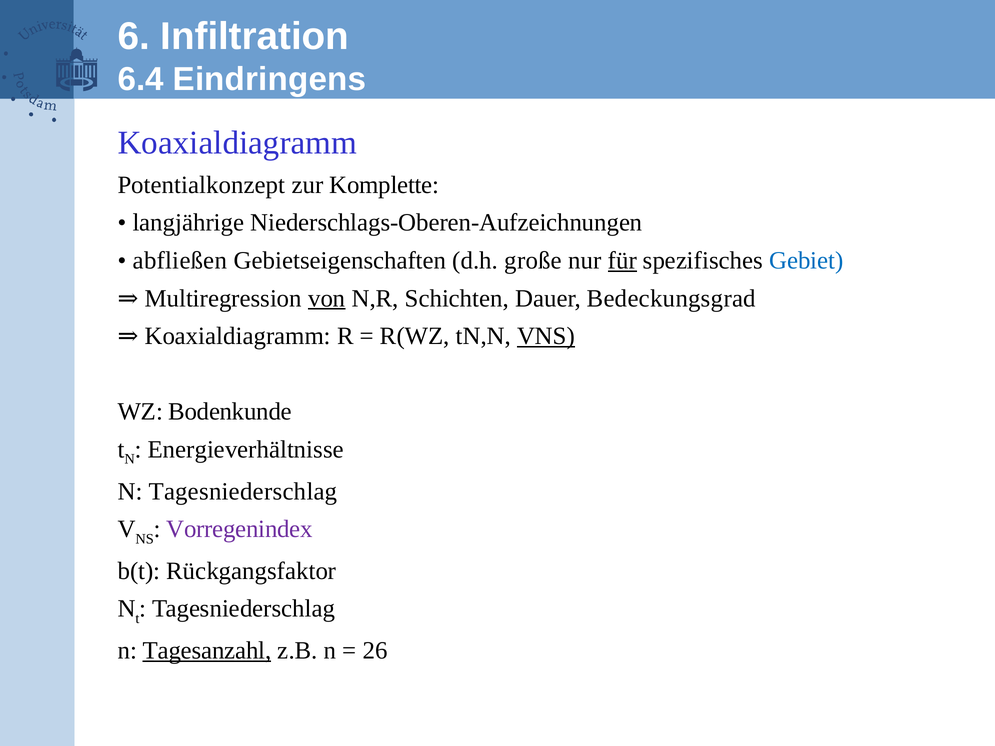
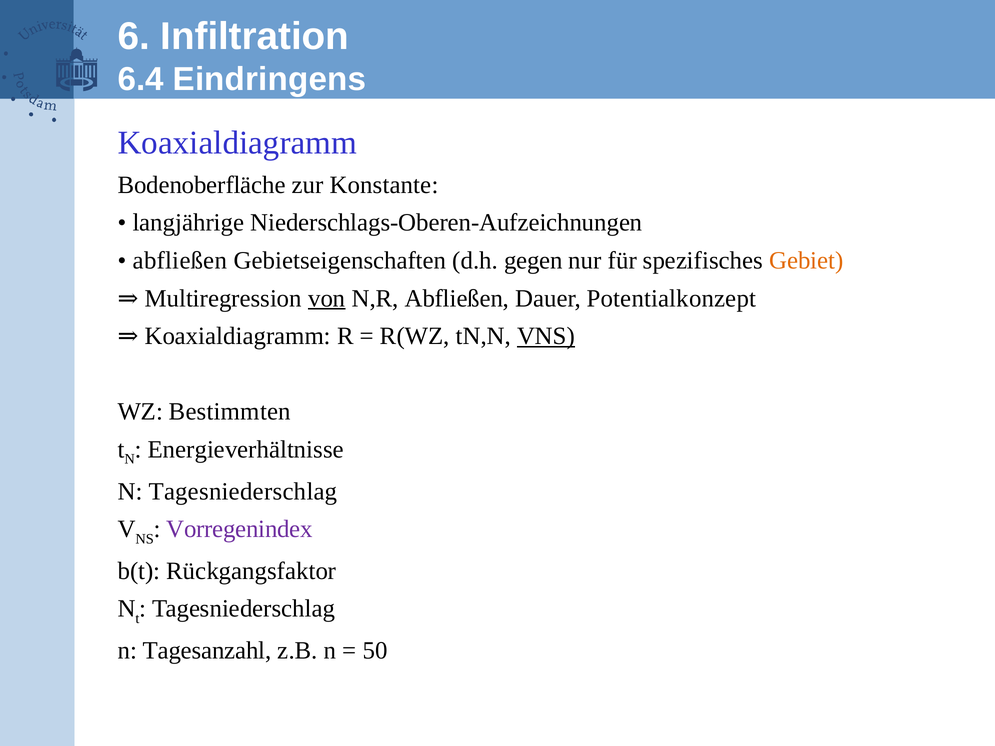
Potentialkonzept: Potentialkonzept -> Bodenoberfläche
Komplette: Komplette -> Konstante
große: große -> gegen
für underline: present -> none
Gebiet colour: blue -> orange
N,R Schichten: Schichten -> Abfließen
Bedeckungsgrad: Bedeckungsgrad -> Potentialkonzept
Bodenkunde: Bodenkunde -> Bestimmten
Tagesanzahl underline: present -> none
26: 26 -> 50
